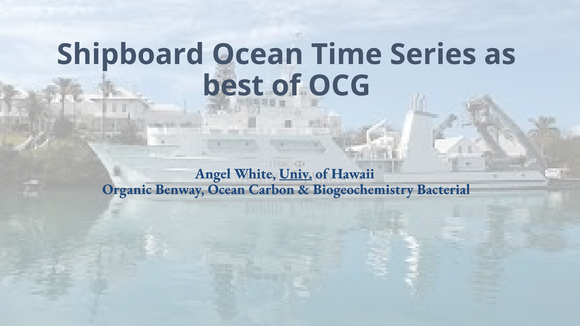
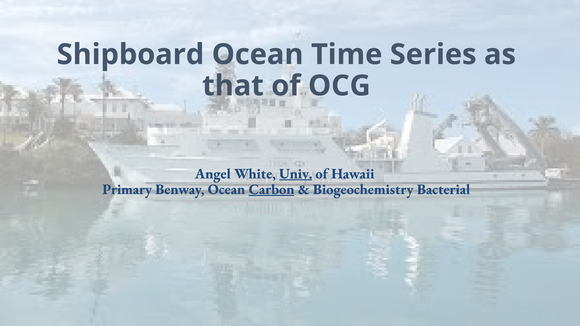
best: best -> that
Organic: Organic -> Primary
Carbon underline: none -> present
